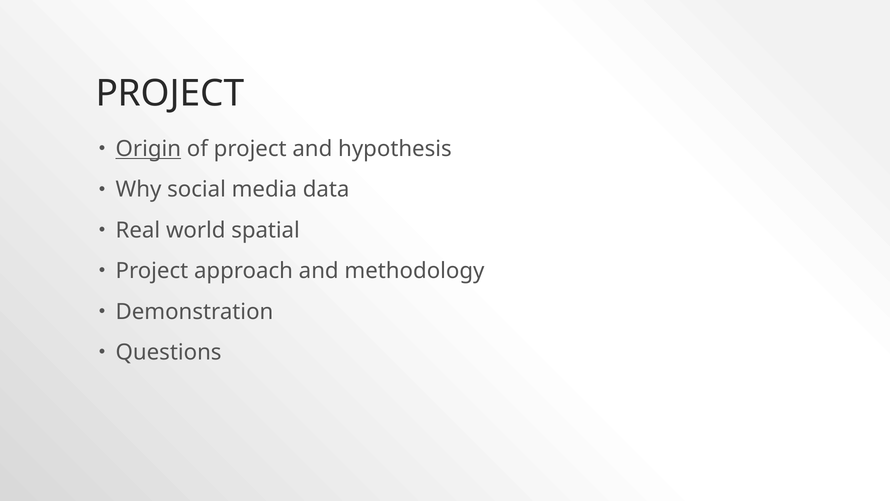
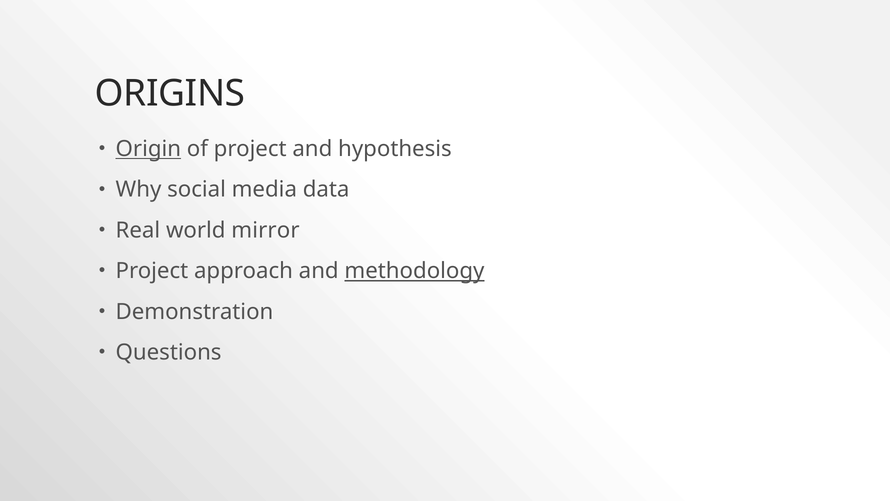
PROJECT at (170, 93): PROJECT -> ORIGINS
spatial: spatial -> mirror
methodology underline: none -> present
